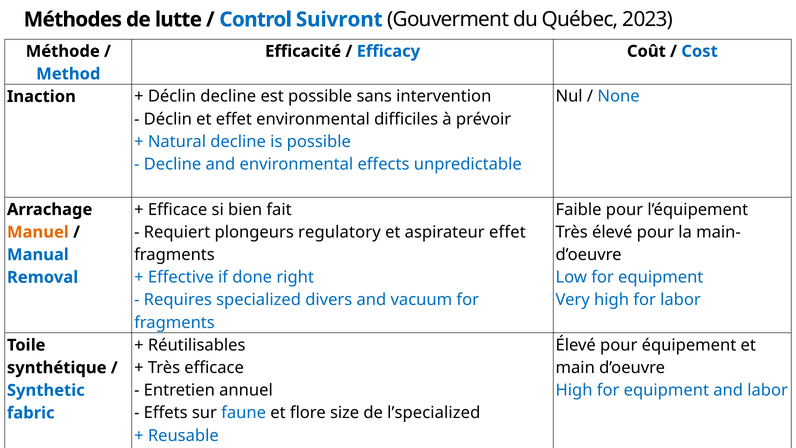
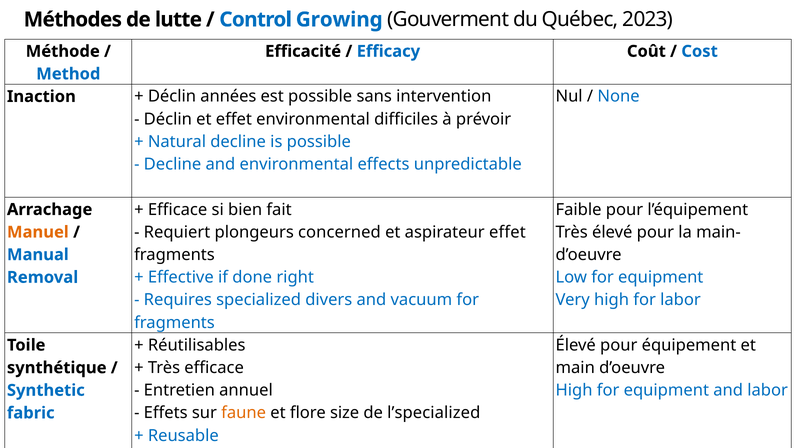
Suivront: Suivront -> Growing
Déclin decline: decline -> années
regulatory: regulatory -> concerned
faune colour: blue -> orange
